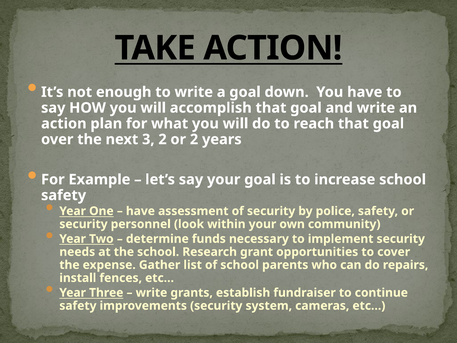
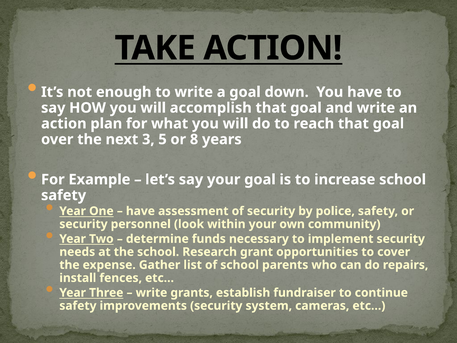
3 2: 2 -> 5
or 2: 2 -> 8
